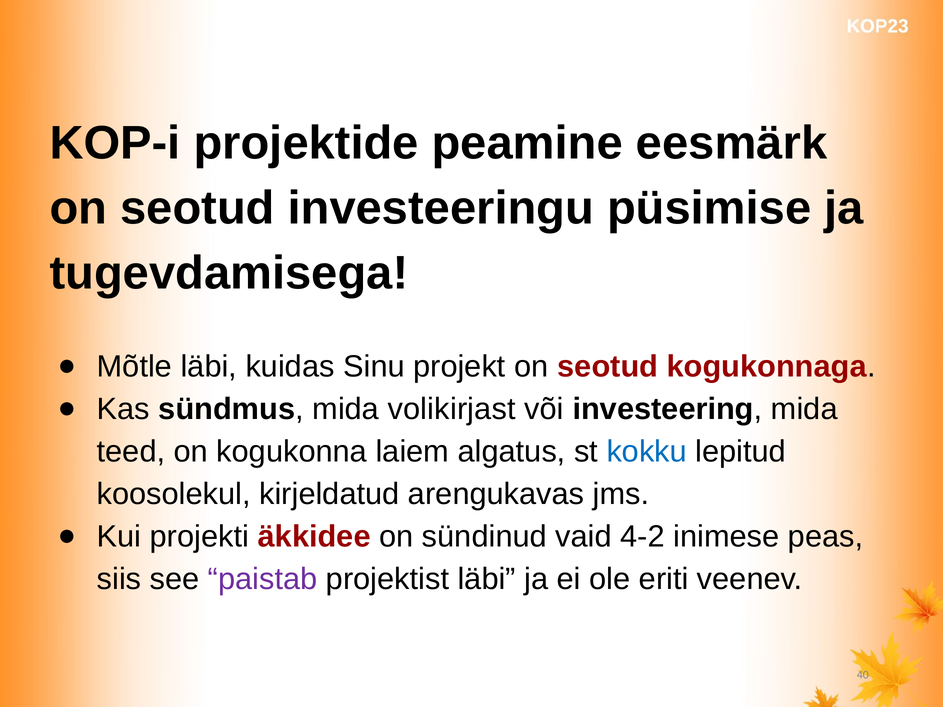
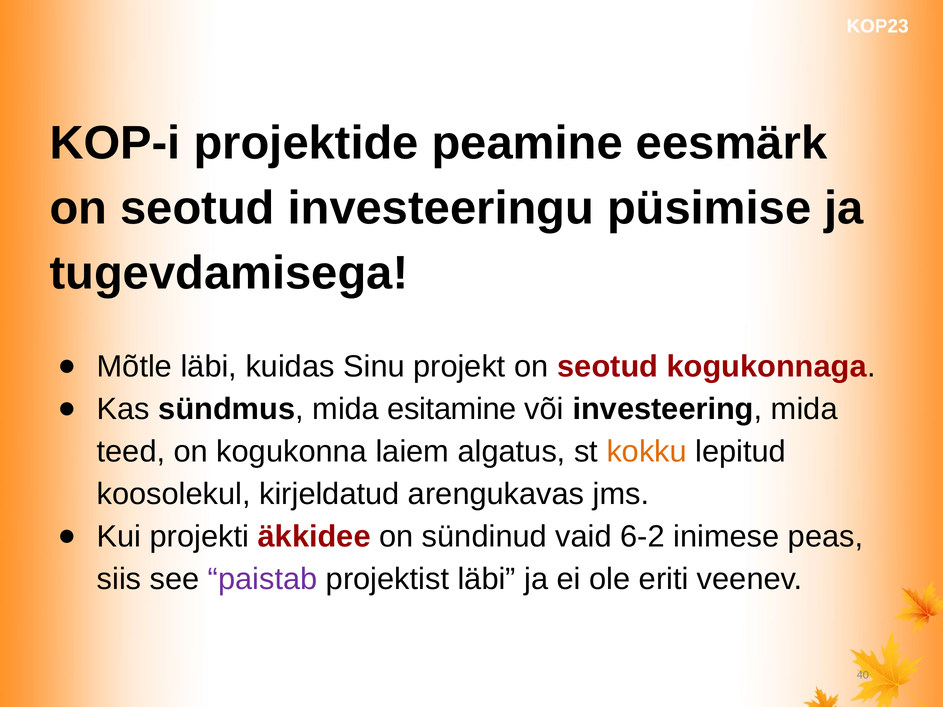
volikirjast: volikirjast -> esitamine
kokku colour: blue -> orange
4-2: 4-2 -> 6-2
